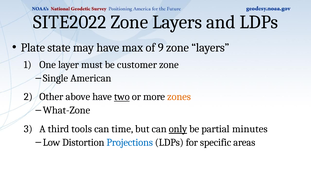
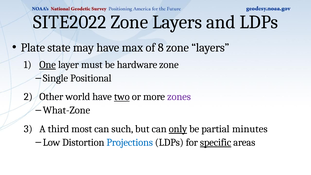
9: 9 -> 8
One underline: none -> present
customer: customer -> hardware
American: American -> Positional
above: above -> world
zones colour: orange -> purple
tools: tools -> most
time: time -> such
specific underline: none -> present
